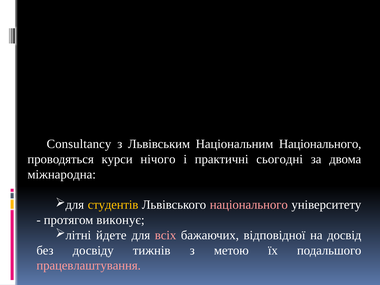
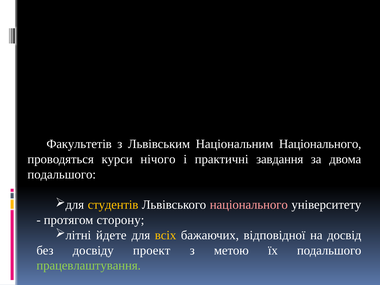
Consultancy: Consultancy -> Факультетів
сьогодні: сьогодні -> завдання
міжнародна at (62, 174): міжнародна -> подальшого
виконує: виконує -> сторону
всіх colour: pink -> yellow
тижнів: тижнів -> проект
працевлаштування colour: pink -> light green
